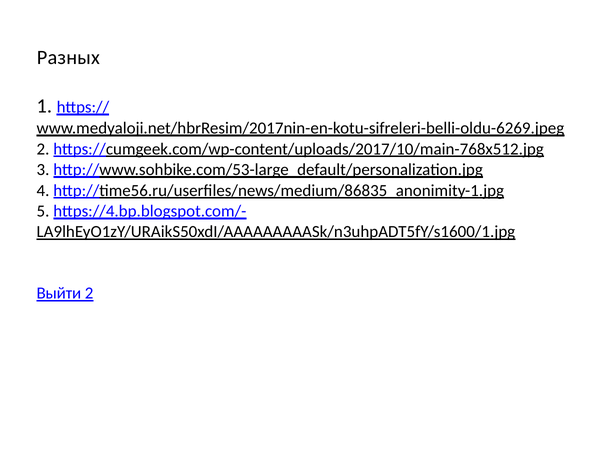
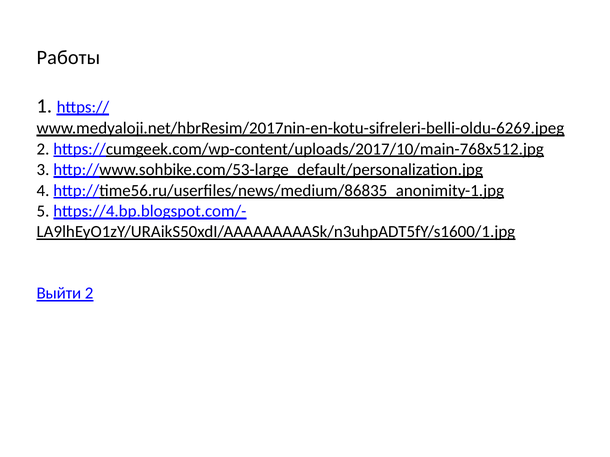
Разных: Разных -> Работы
